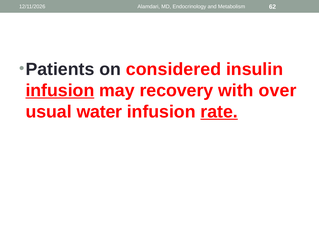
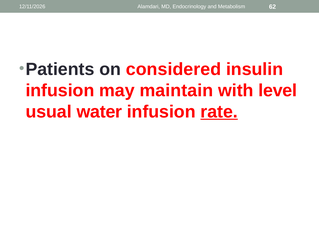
infusion at (60, 91) underline: present -> none
recovery: recovery -> maintain
over: over -> level
